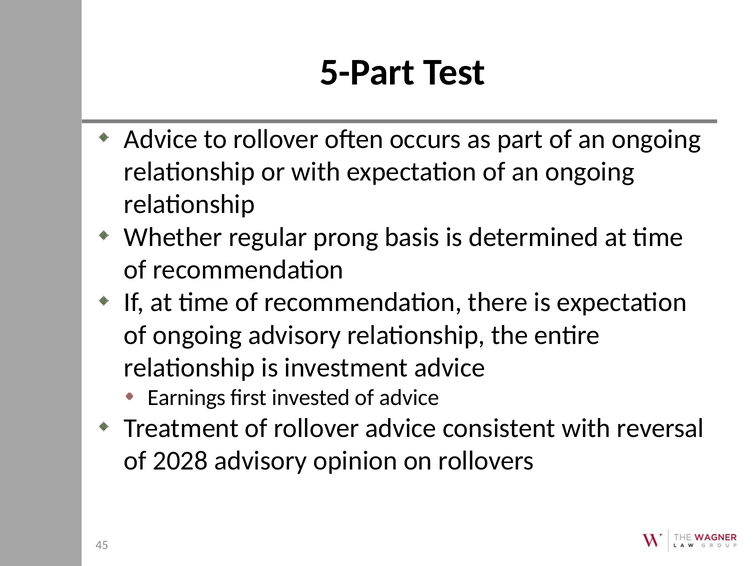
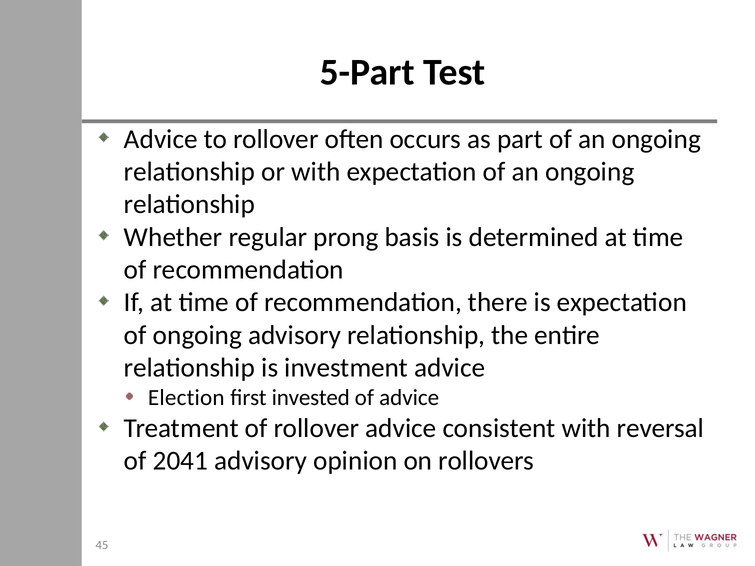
Earnings: Earnings -> Election
2028: 2028 -> 2041
